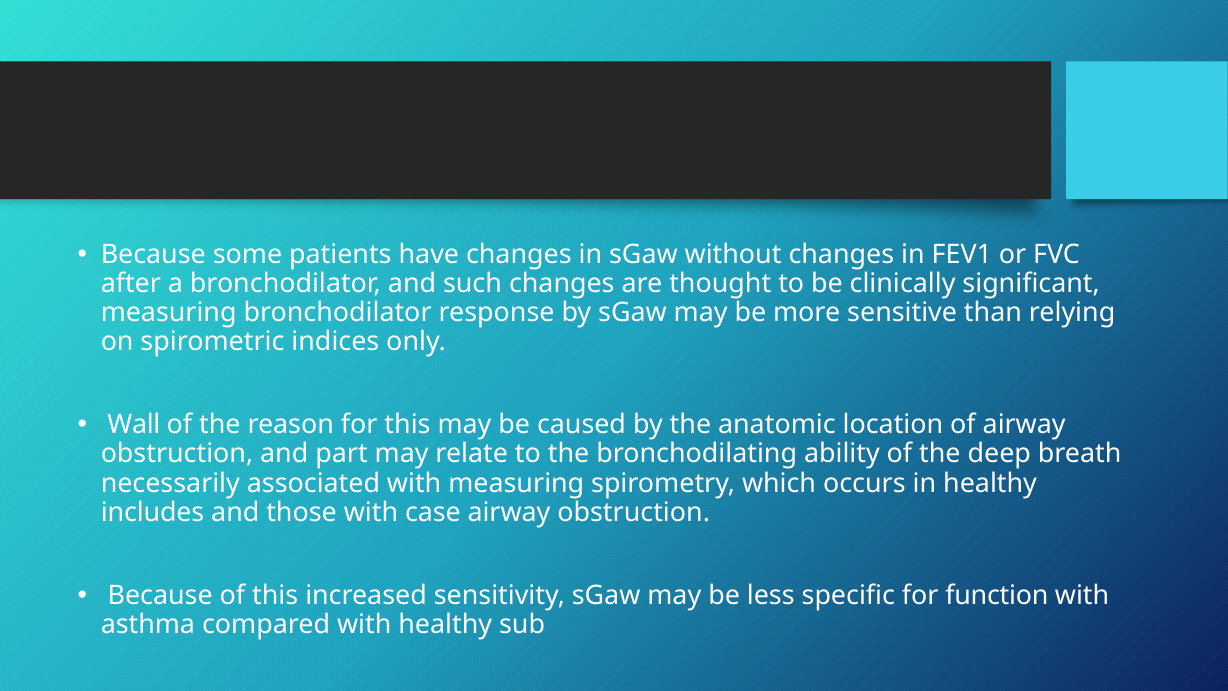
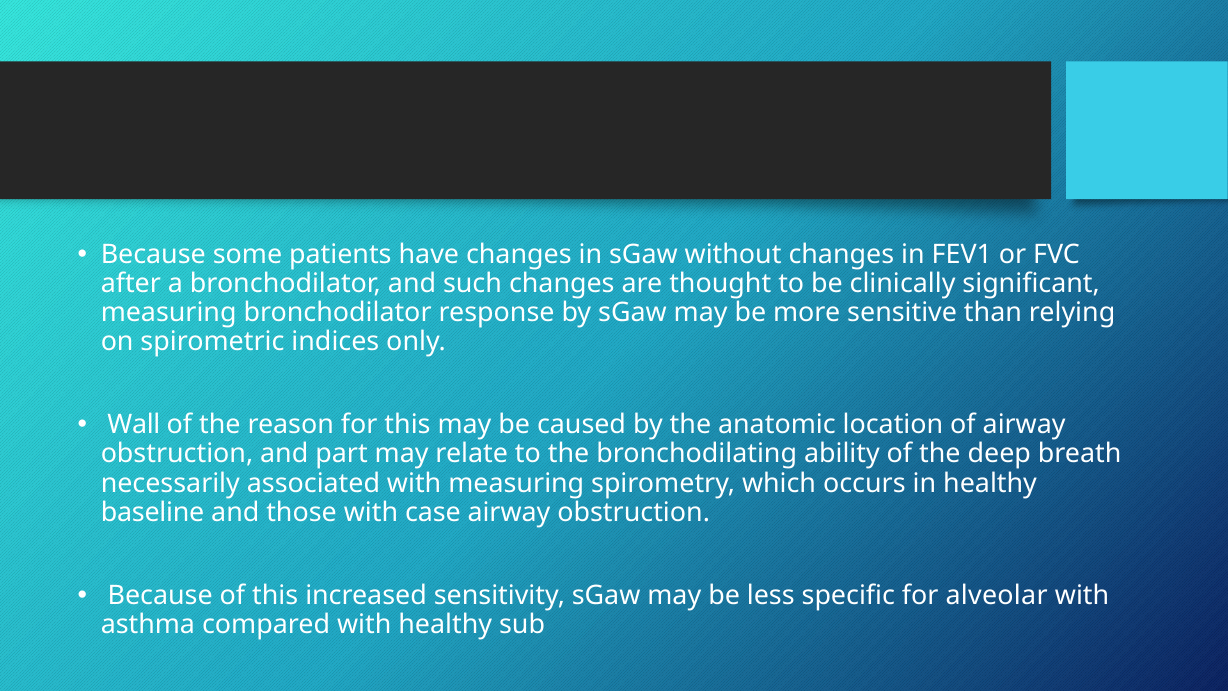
includes: includes -> baseline
function: function -> alveolar
